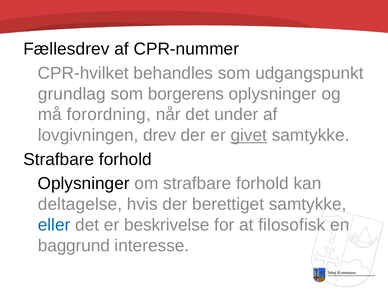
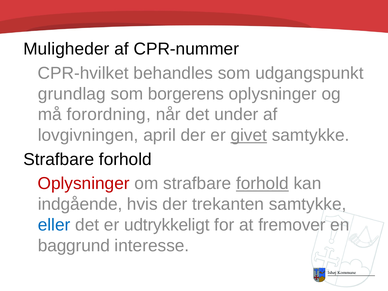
Fællesdrev: Fællesdrev -> Muligheder
drev: drev -> april
Oplysninger at (84, 184) colour: black -> red
forhold at (262, 184) underline: none -> present
deltagelse: deltagelse -> indgående
berettiget: berettiget -> trekanten
beskrivelse: beskrivelse -> udtrykkeligt
filosofisk: filosofisk -> fremover
